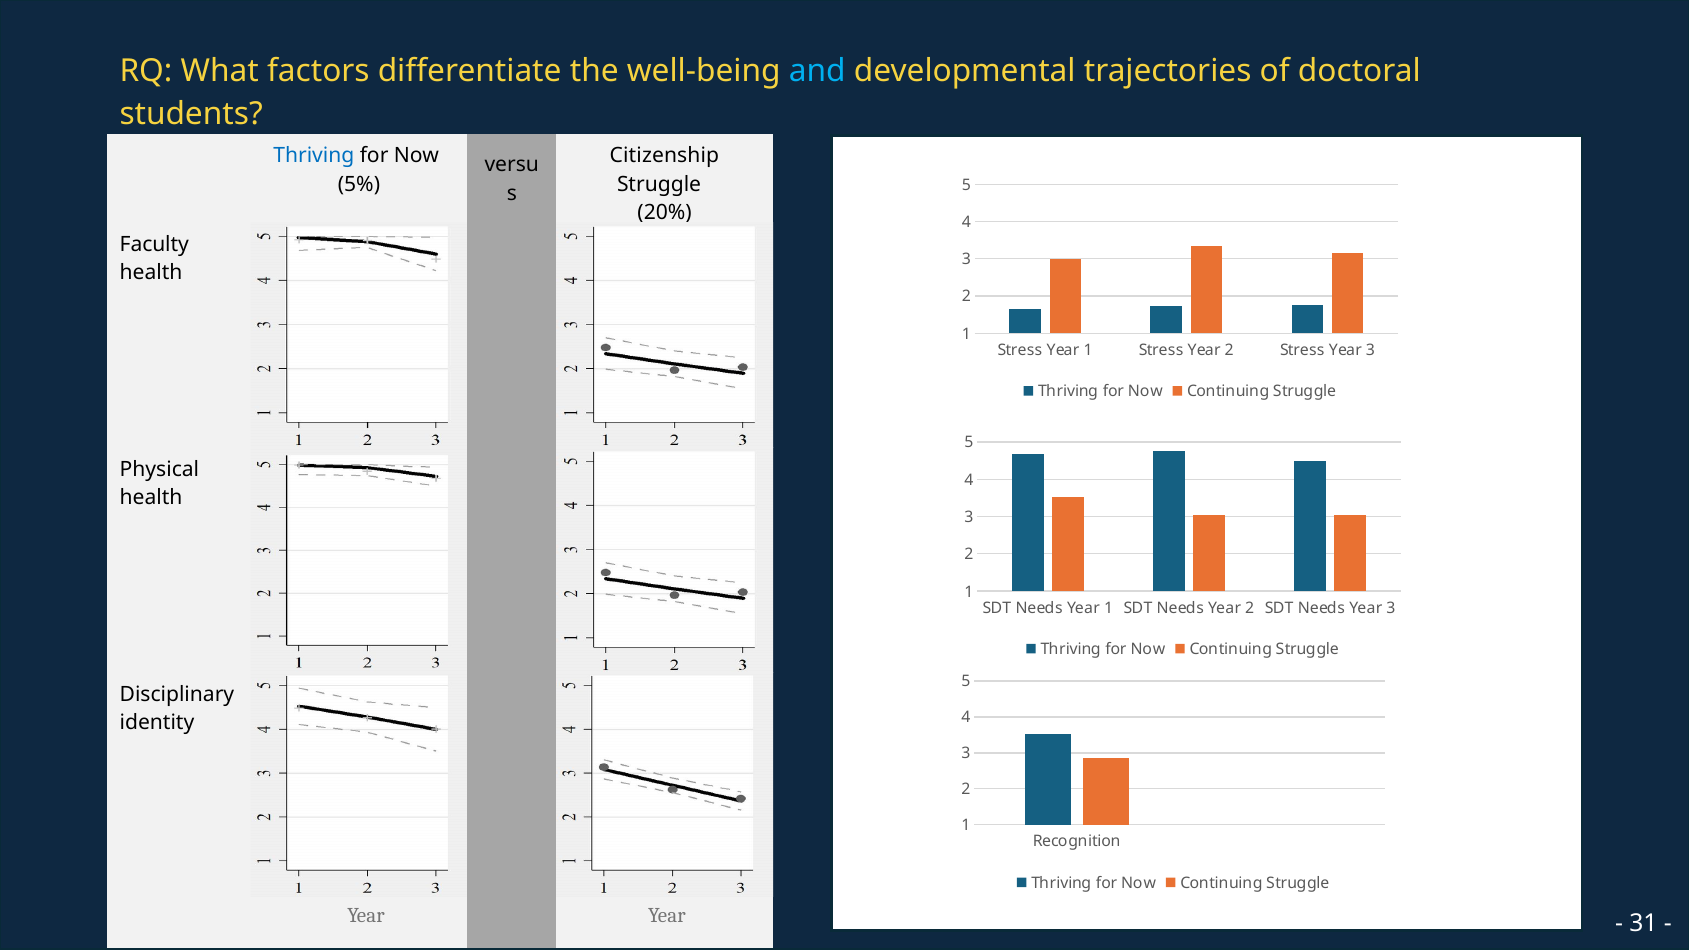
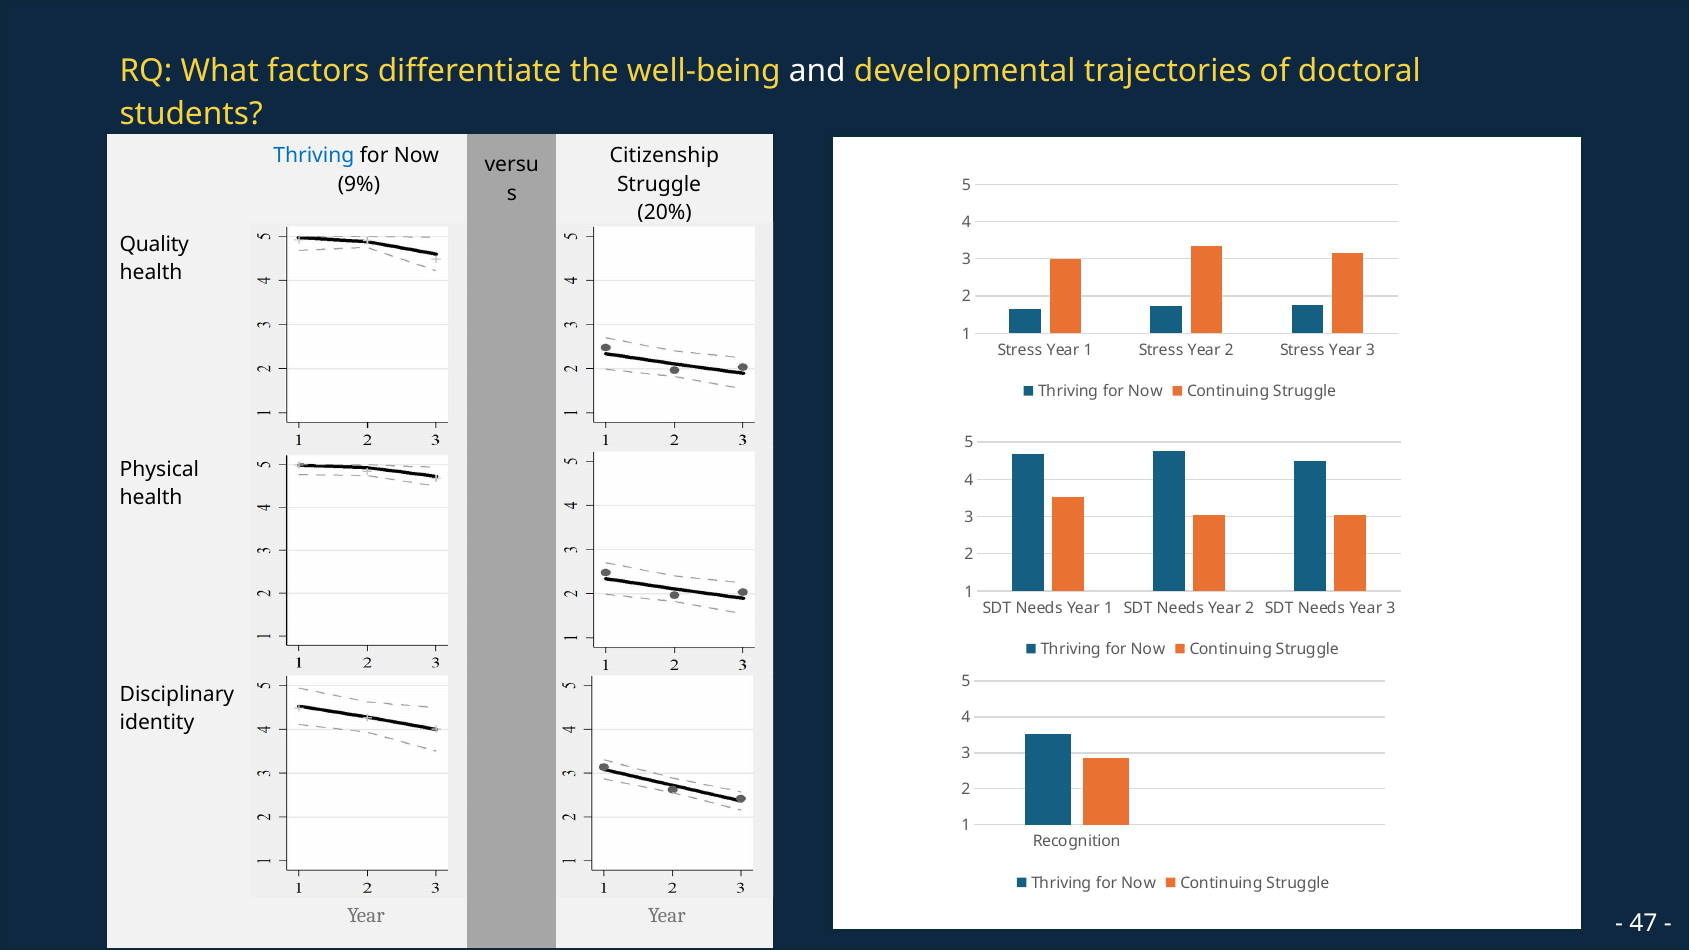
and colour: light blue -> white
5%: 5% -> 9%
Faculty: Faculty -> Quality
31: 31 -> 47
